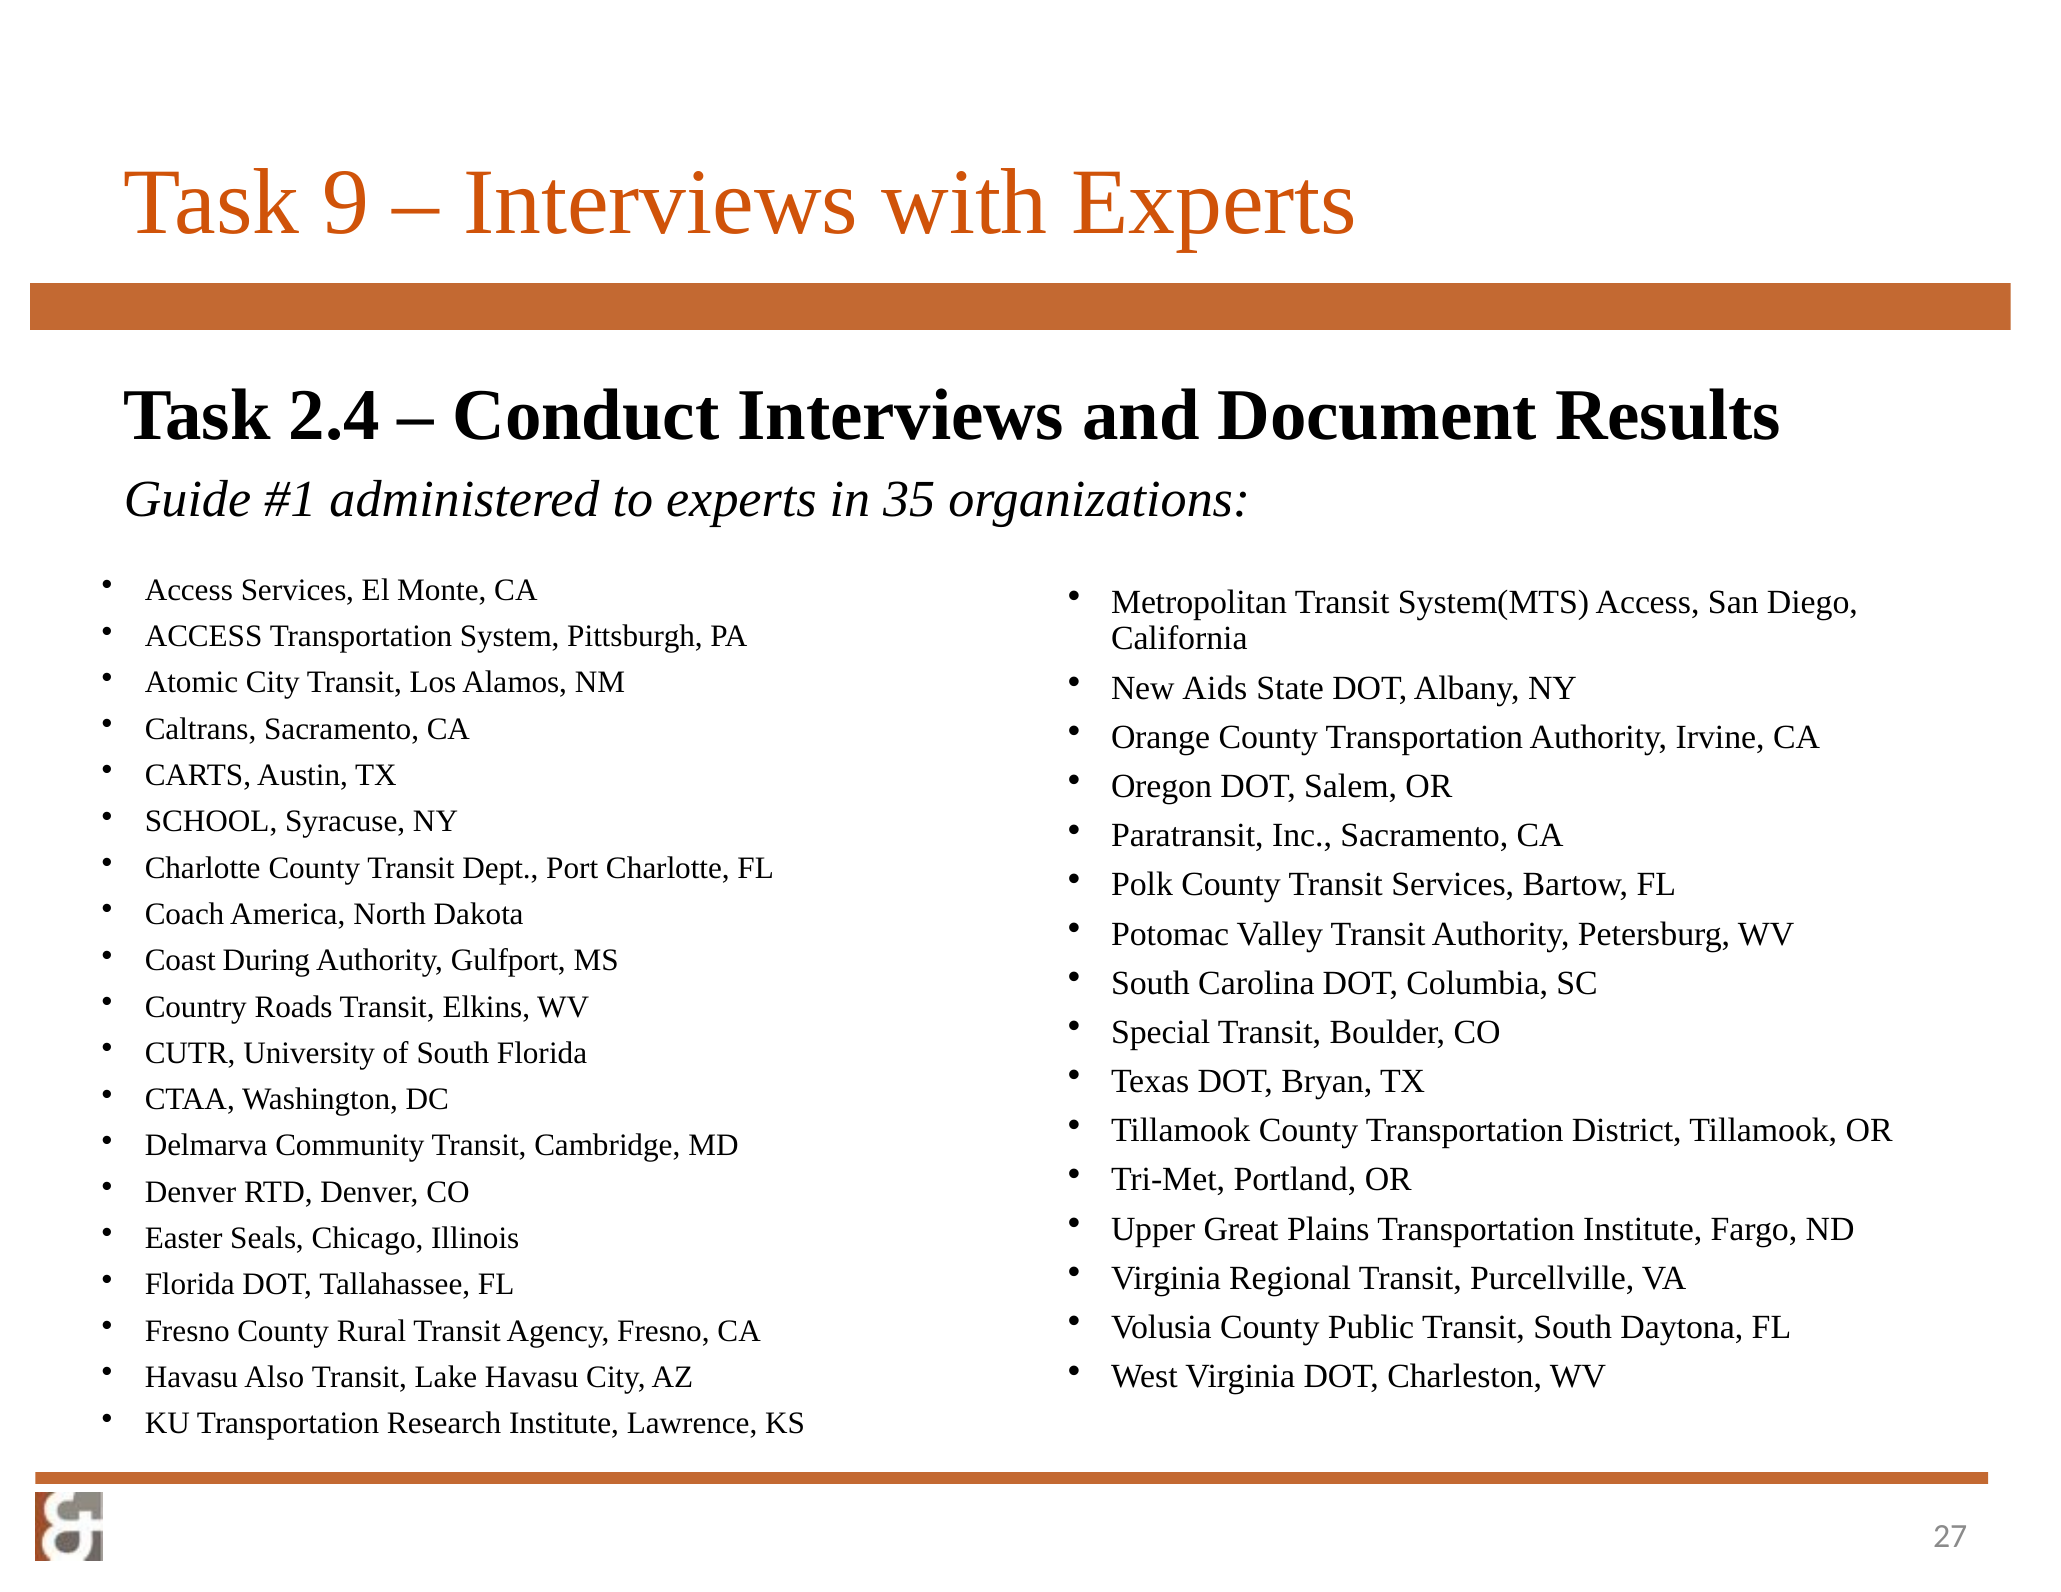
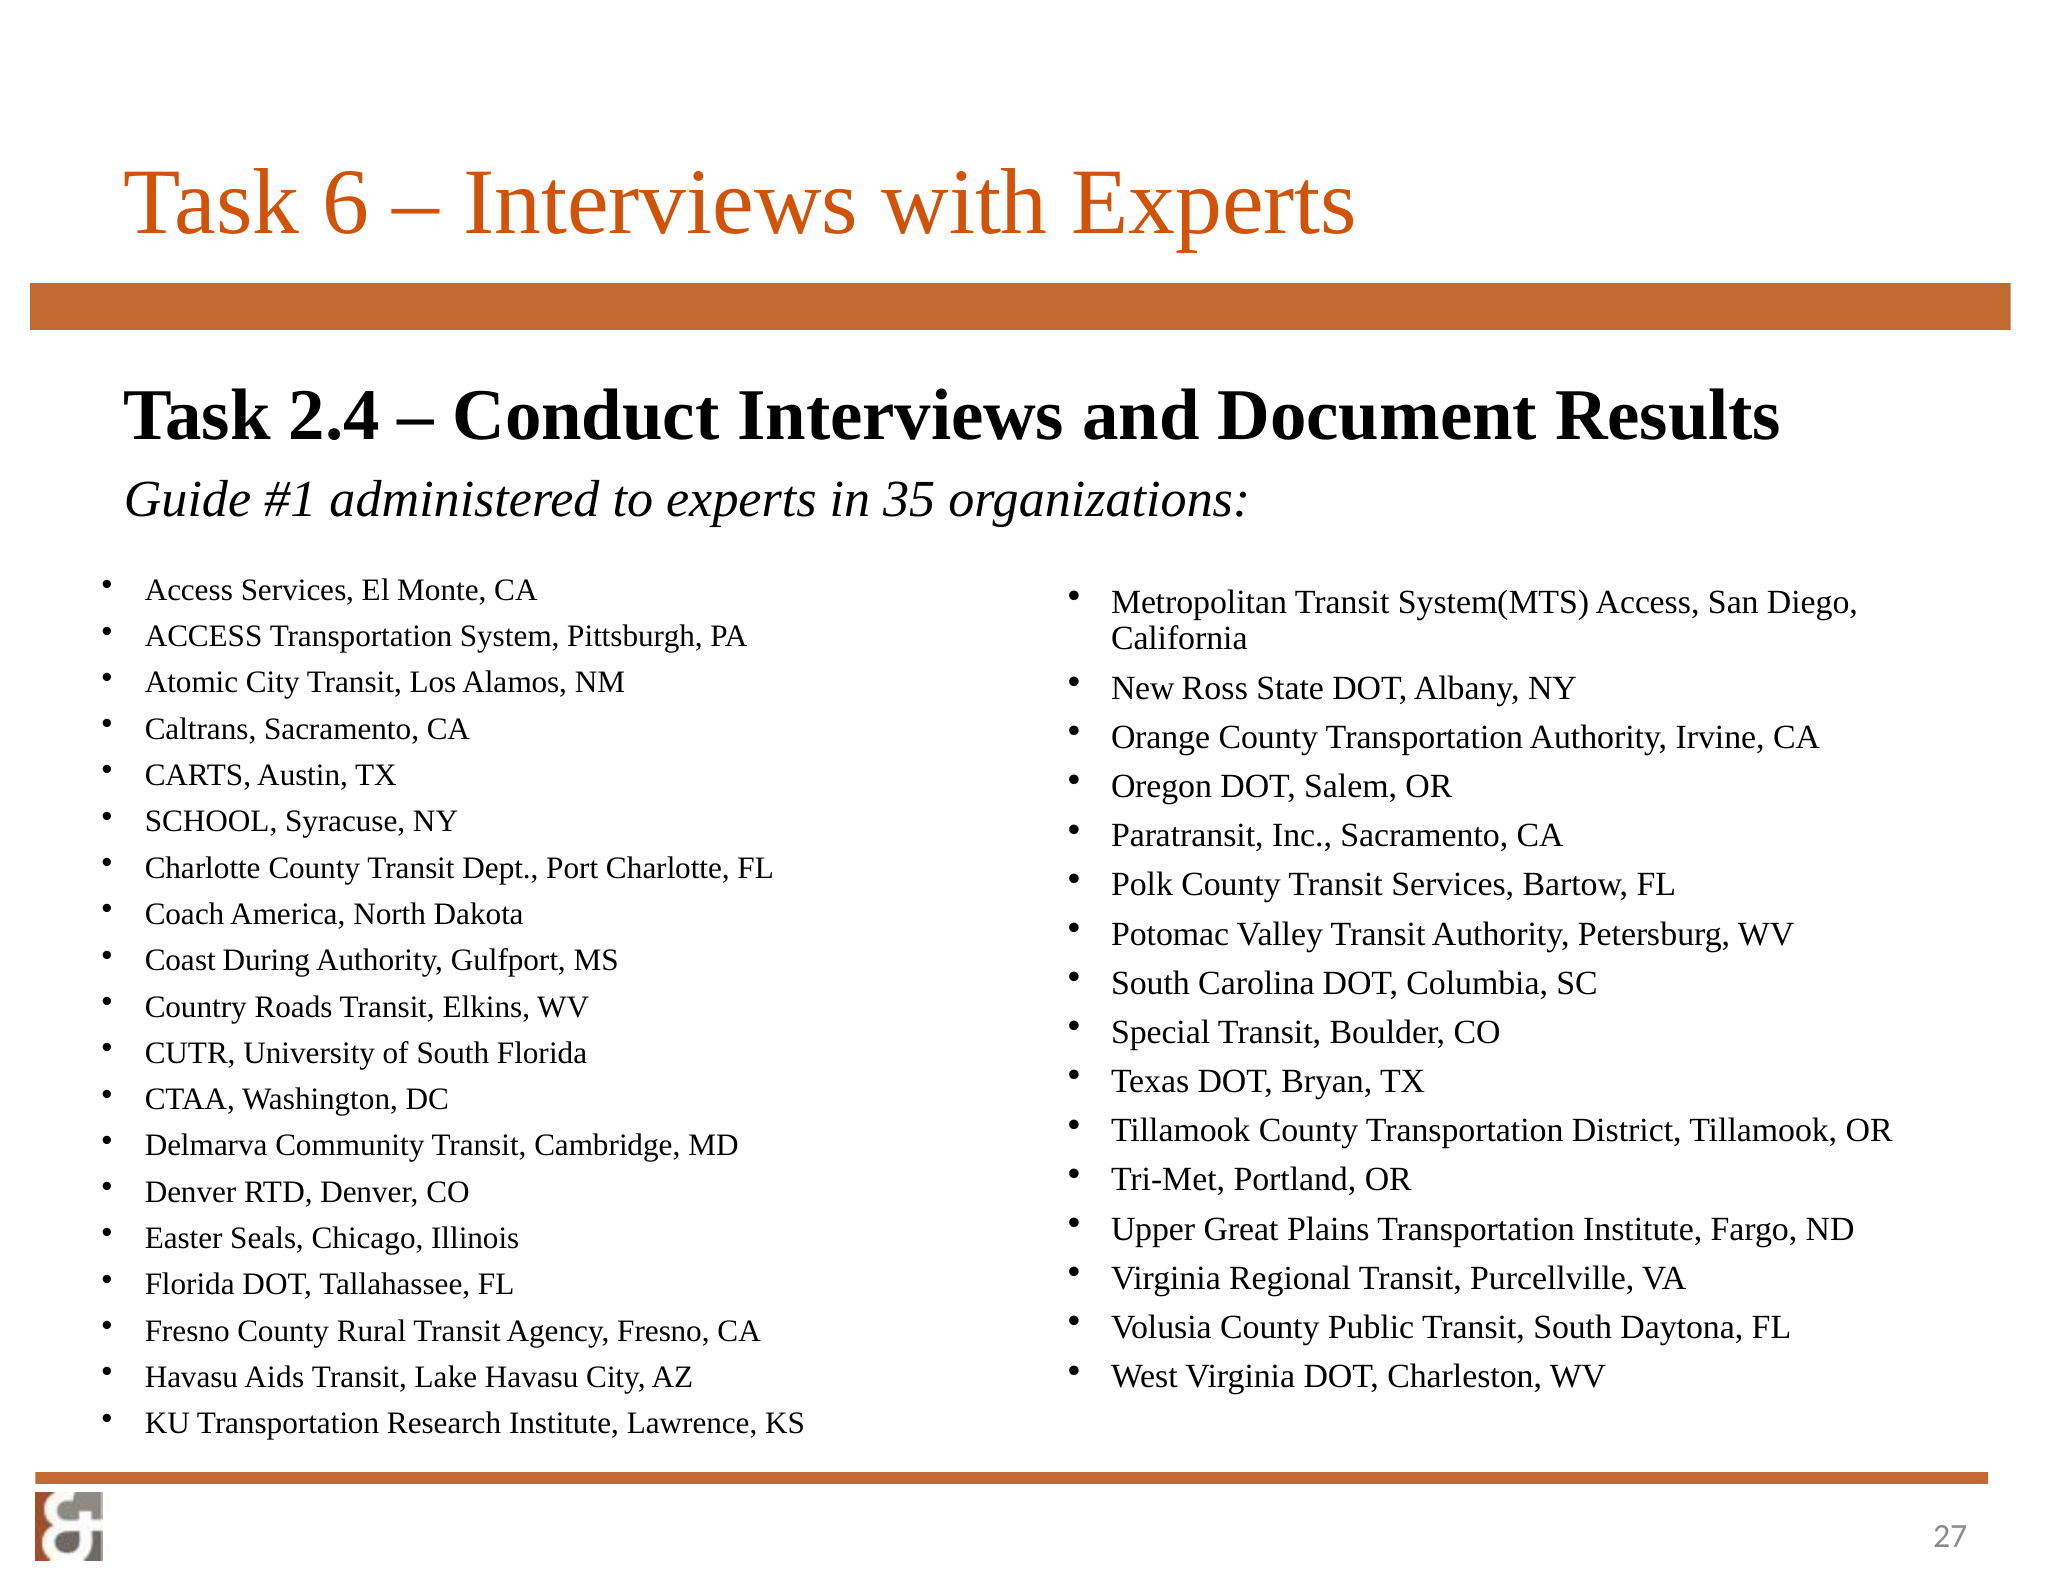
9: 9 -> 6
Aids: Aids -> Ross
Also: Also -> Aids
